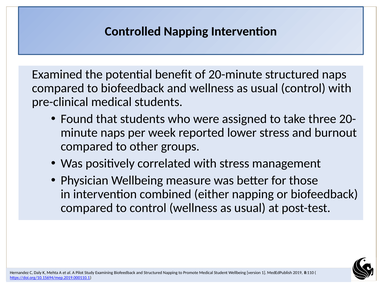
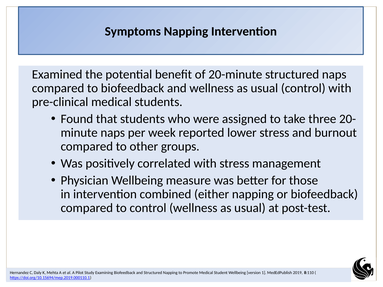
Controlled: Controlled -> Symptoms
